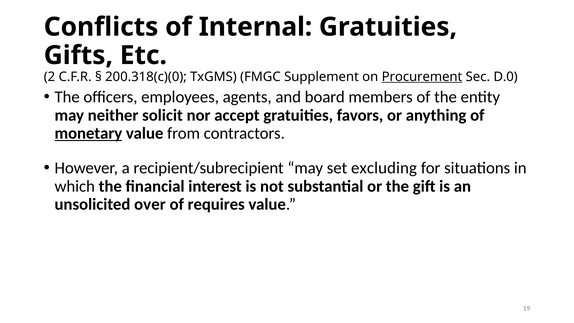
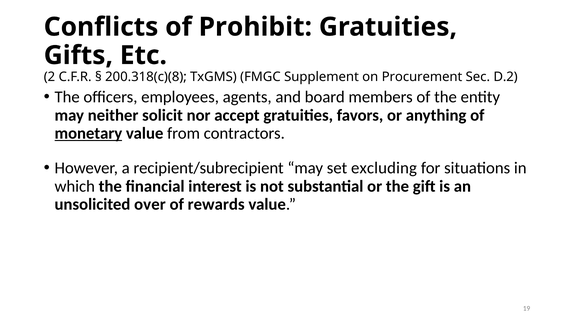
Internal: Internal -> Prohibit
200.318(c)(0: 200.318(c)(0 -> 200.318(c)(8
Procurement underline: present -> none
D.0: D.0 -> D.2
requires: requires -> rewards
